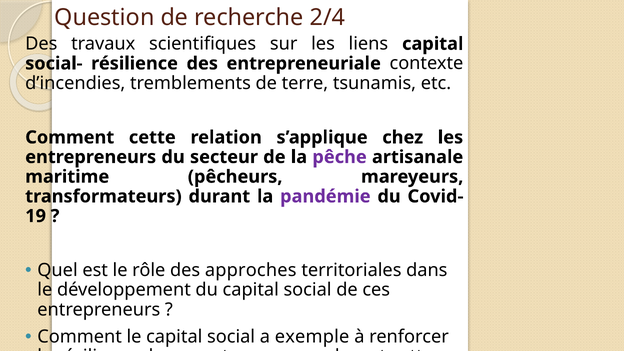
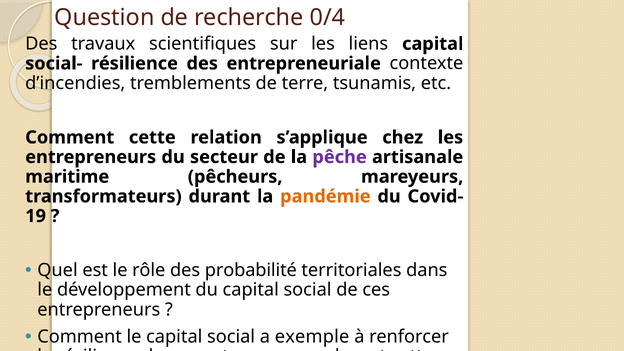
2/4: 2/4 -> 0/4
pandémie colour: purple -> orange
approches: approches -> probabilité
